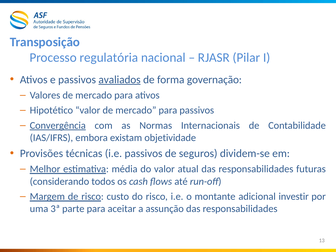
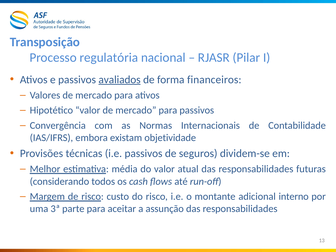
governação: governação -> financeiros
Convergência underline: present -> none
investir: investir -> interno
